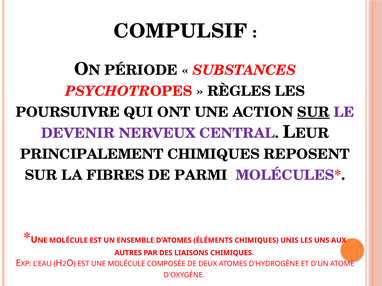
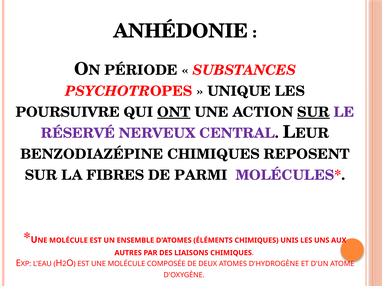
COMPULSIF: COMPULSIF -> ANHÉDONIE
RÈGLES: RÈGLES -> UNIQUE
ONT underline: none -> present
DEVENIR: DEVENIR -> RÉSERVÉ
PRINCIPALEMENT: PRINCIPALEMENT -> BENZODIAZÉPINE
